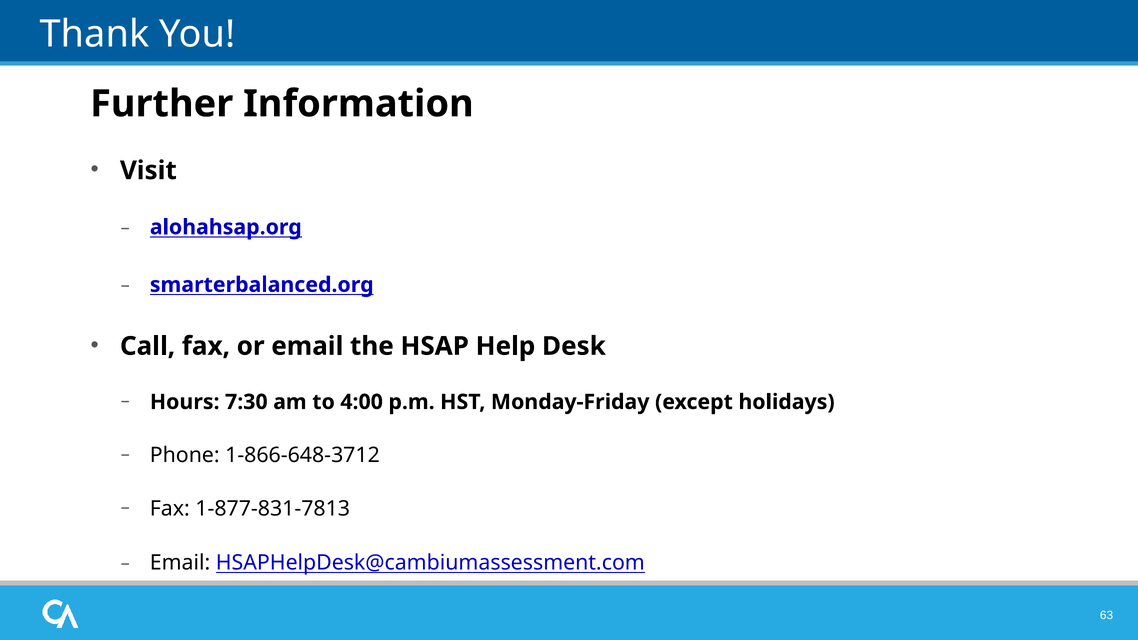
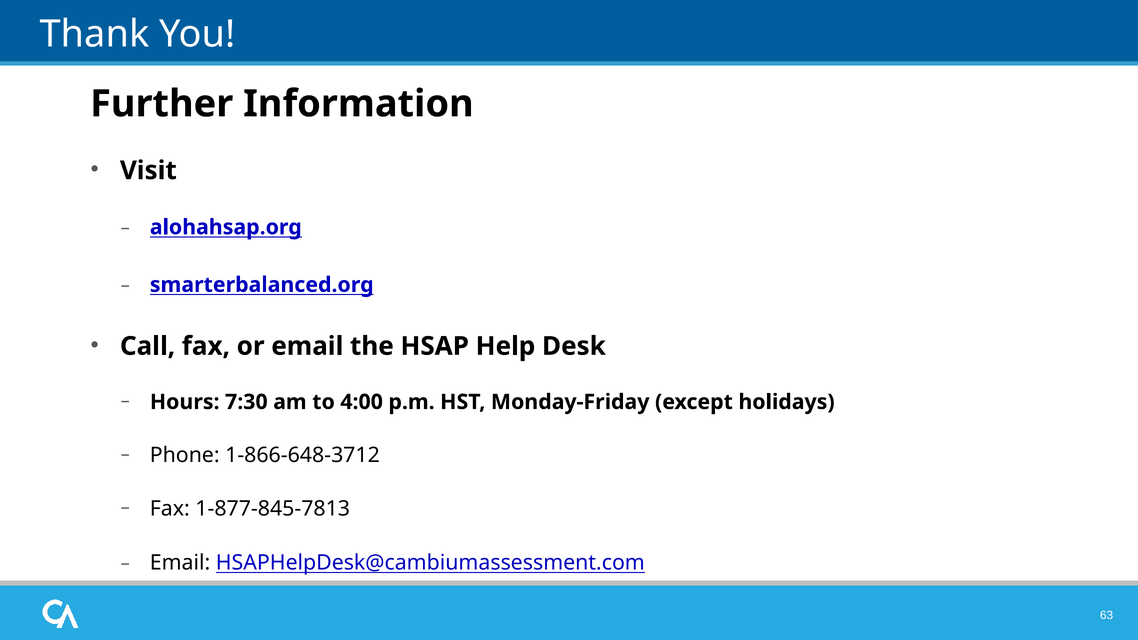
1-877-831-7813: 1-877-831-7813 -> 1-877-845-7813
